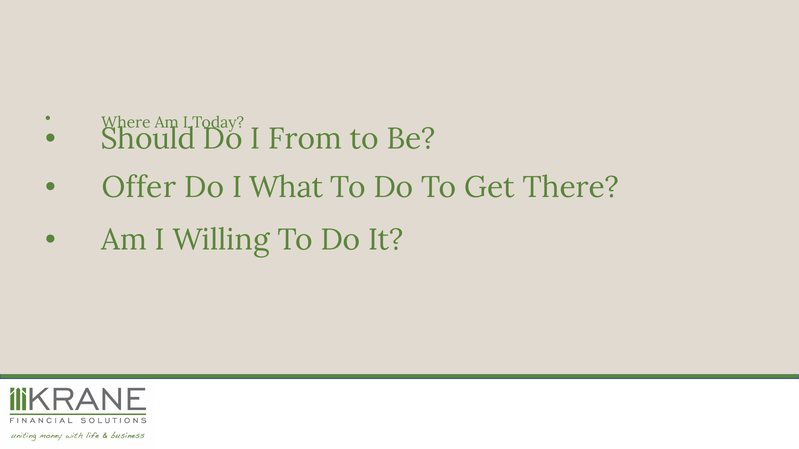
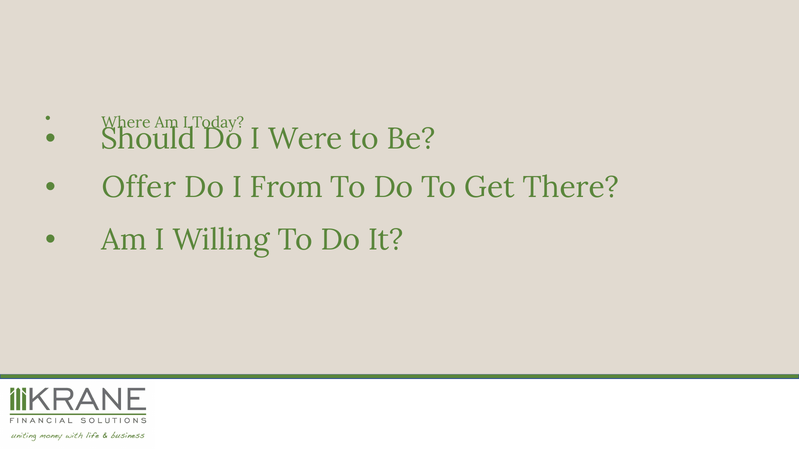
From: From -> Were
What: What -> From
